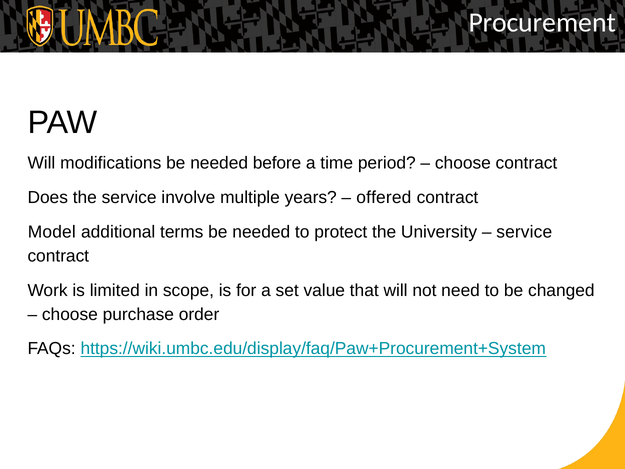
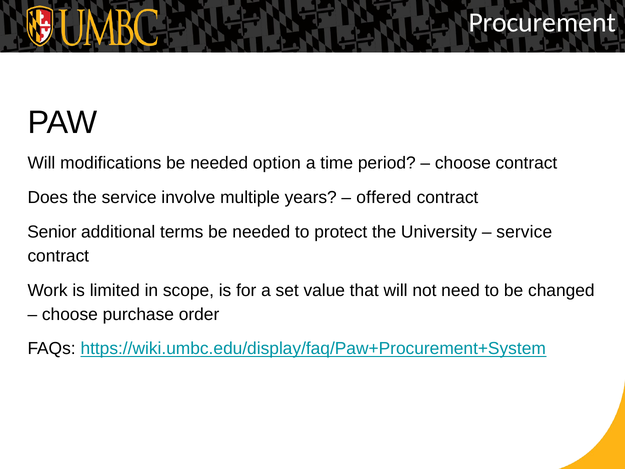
before: before -> option
Model: Model -> Senior
